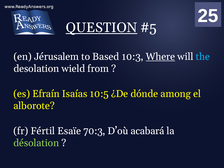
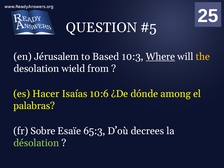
QUESTION underline: present -> none
the colour: light blue -> yellow
Efraín: Efraín -> Hacer
10:5: 10:5 -> 10:6
alborote: alborote -> palabras
Fértil: Fértil -> Sobre
70:3: 70:3 -> 65:3
acabará: acabará -> decrees
